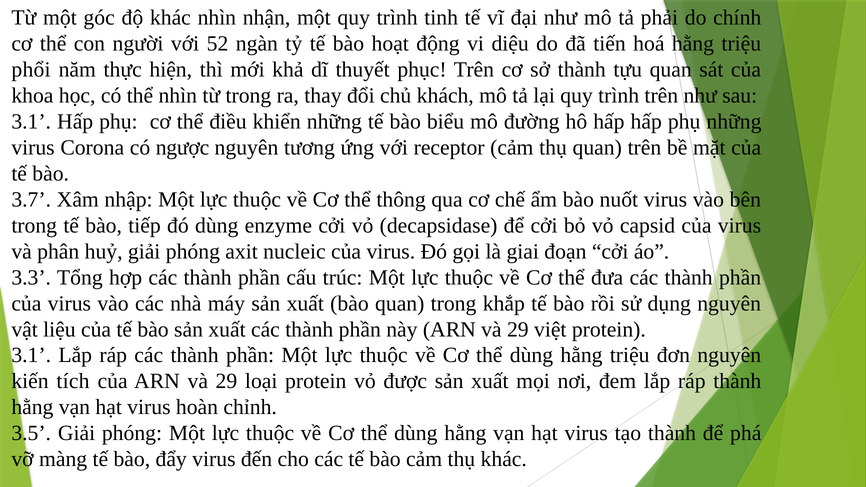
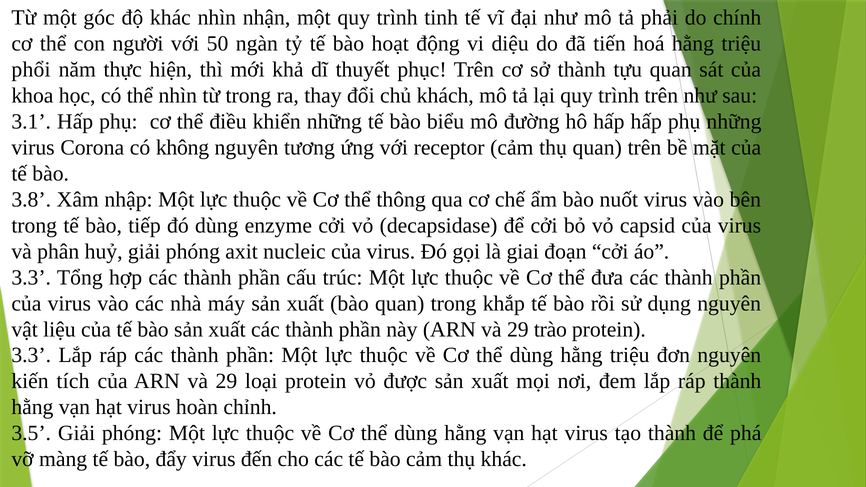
52: 52 -> 50
ngược: ngược -> không
3.7: 3.7 -> 3.8
việt: việt -> trào
3.1 at (31, 355): 3.1 -> 3.3
